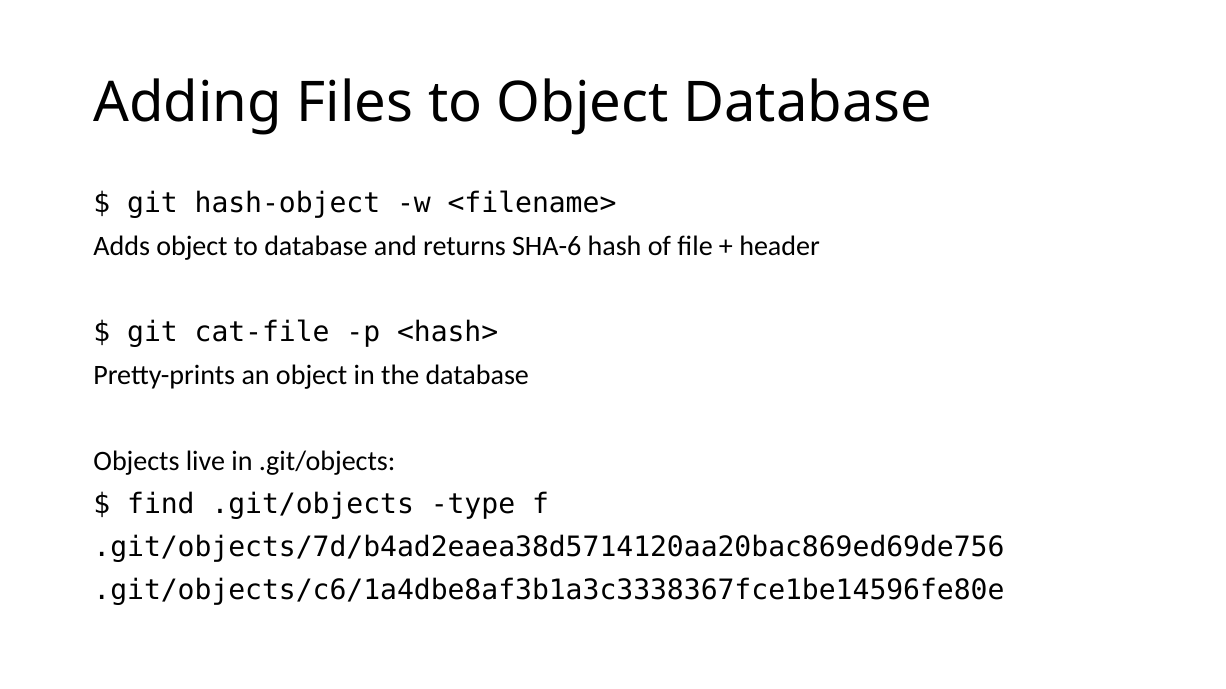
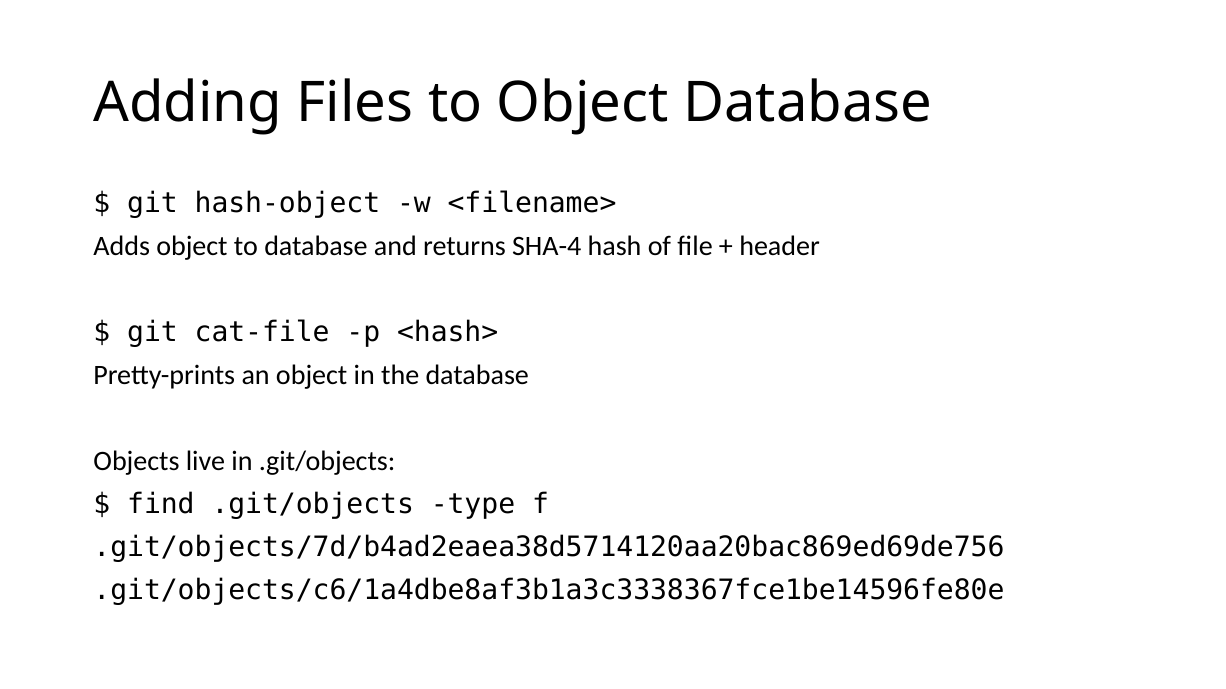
SHA-6: SHA-6 -> SHA-4
